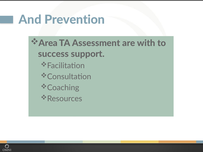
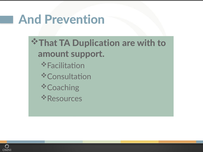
Area: Area -> That
Assessment: Assessment -> Duplication
success: success -> amount
